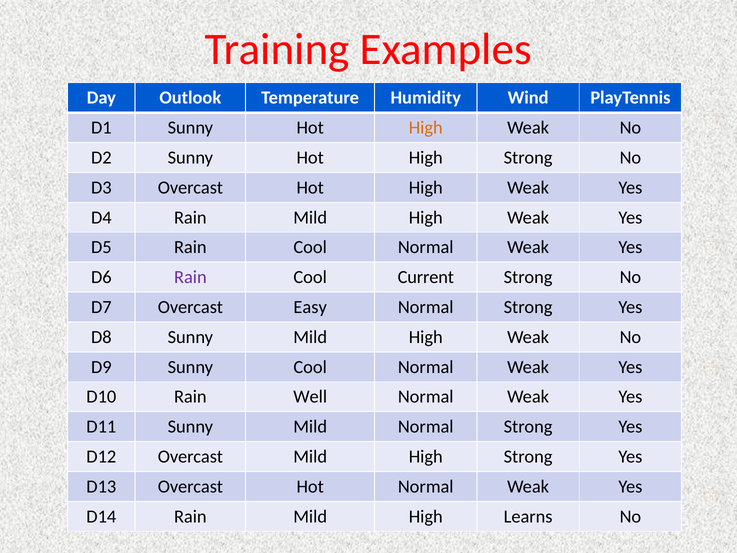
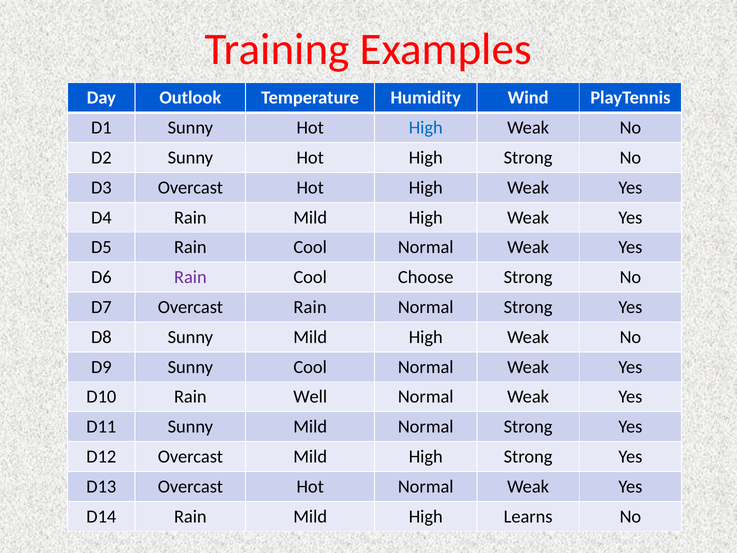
High at (426, 128) colour: orange -> blue
Current: Current -> Choose
Overcast Easy: Easy -> Rain
